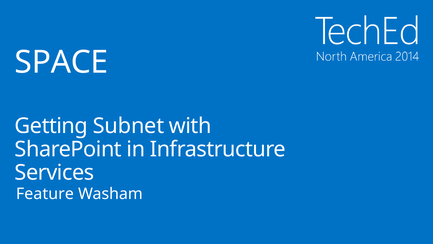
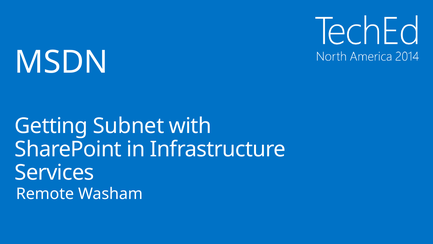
SPACE: SPACE -> MSDN
Feature: Feature -> Remote
